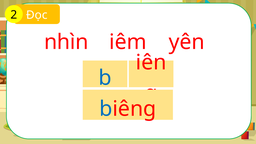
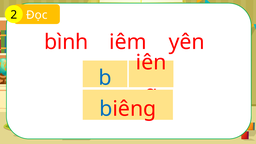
nhìn: nhìn -> bình
